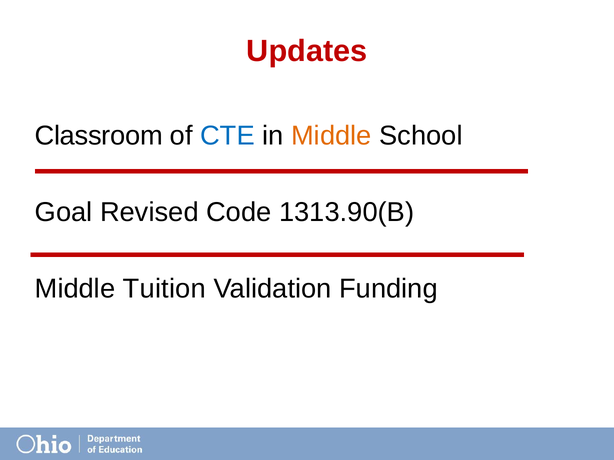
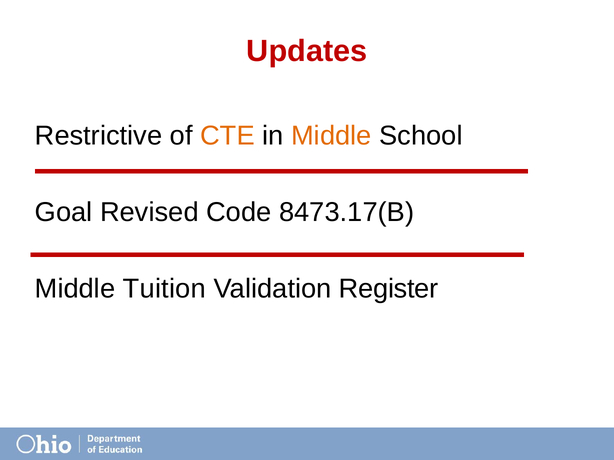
Classroom: Classroom -> Restrictive
CTE colour: blue -> orange
1313.90(B: 1313.90(B -> 8473.17(B
Funding: Funding -> Register
